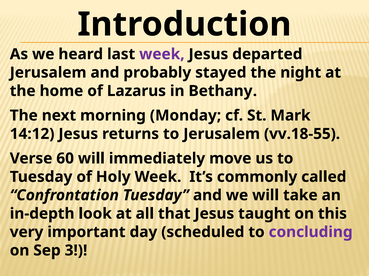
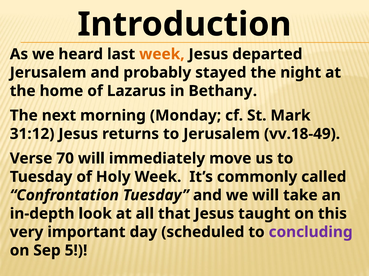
week at (162, 54) colour: purple -> orange
14:12: 14:12 -> 31:12
vv.18-55: vv.18-55 -> vv.18-49
60: 60 -> 70
3: 3 -> 5
